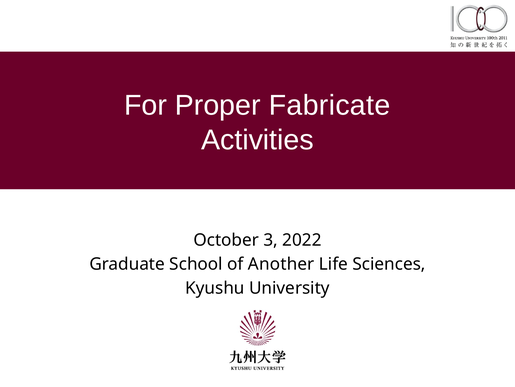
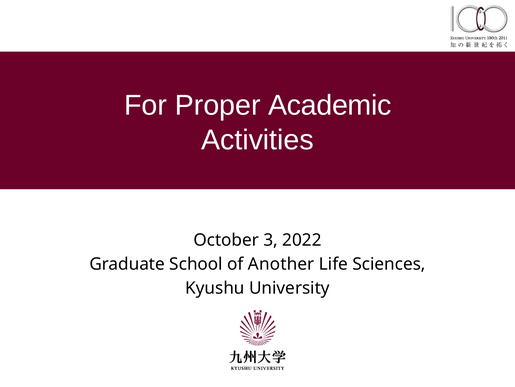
Fabricate: Fabricate -> Academic
